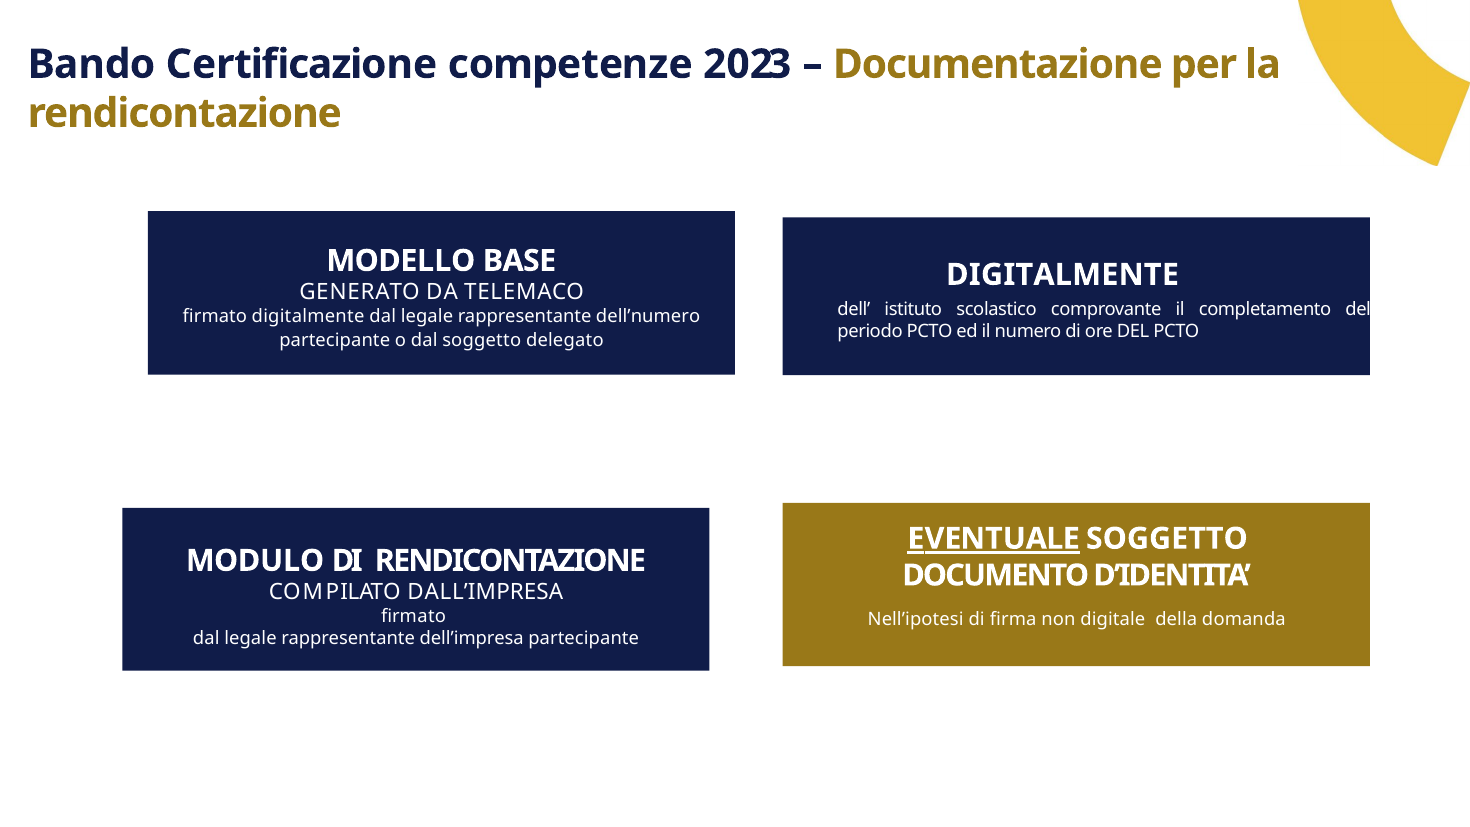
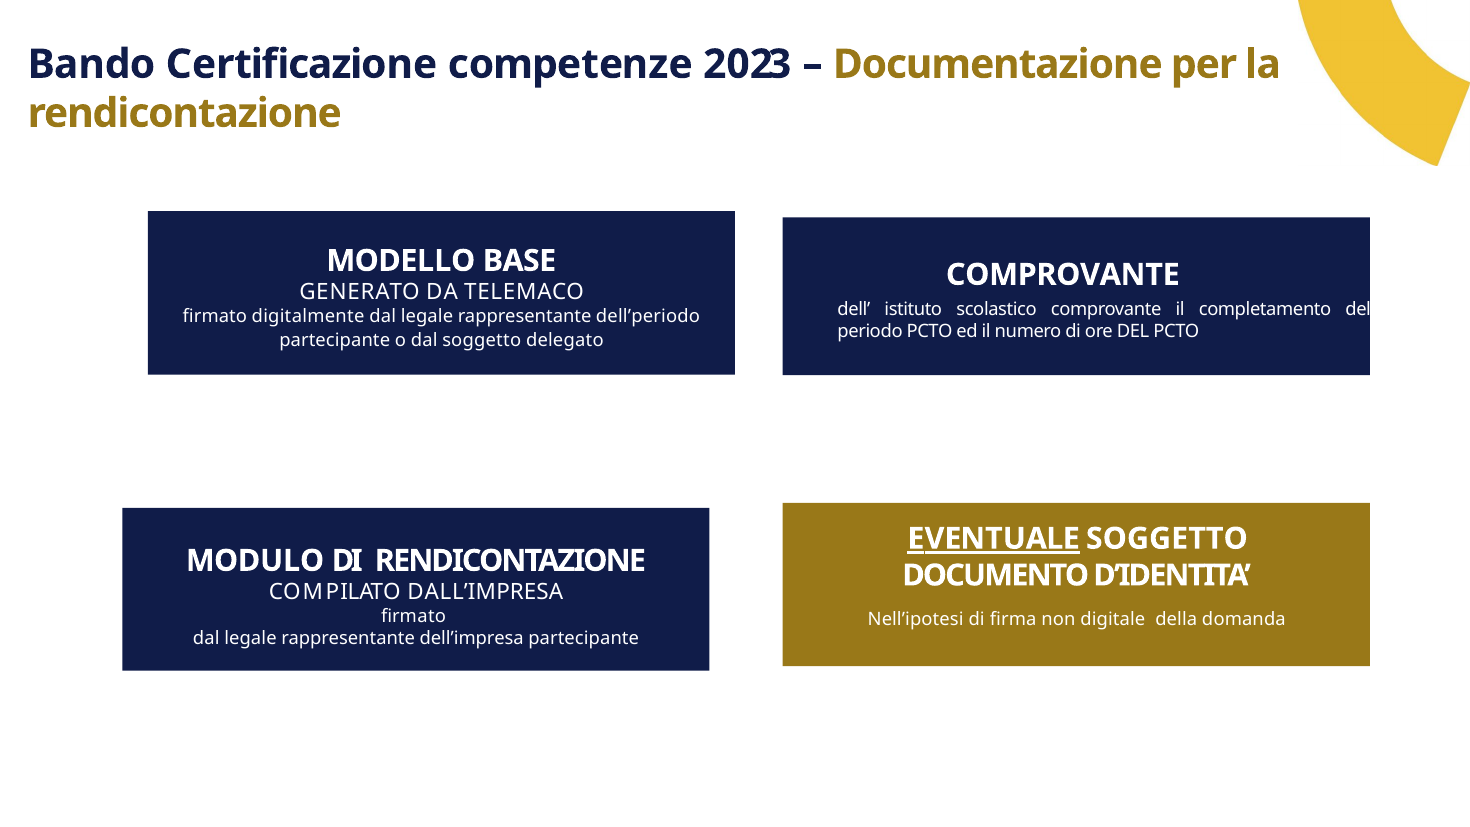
DIGITALMENTE at (1063, 275): DIGITALMENTE -> COMPROVANTE
dell’numero: dell’numero -> dell’periodo
